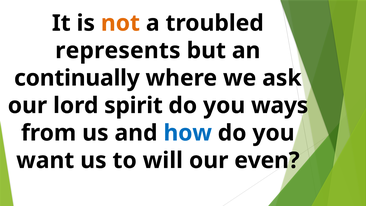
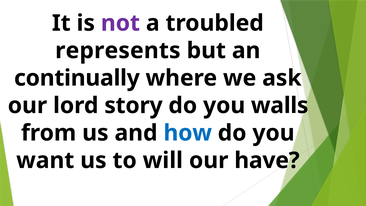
not colour: orange -> purple
spirit: spirit -> story
ways: ways -> walls
even: even -> have
